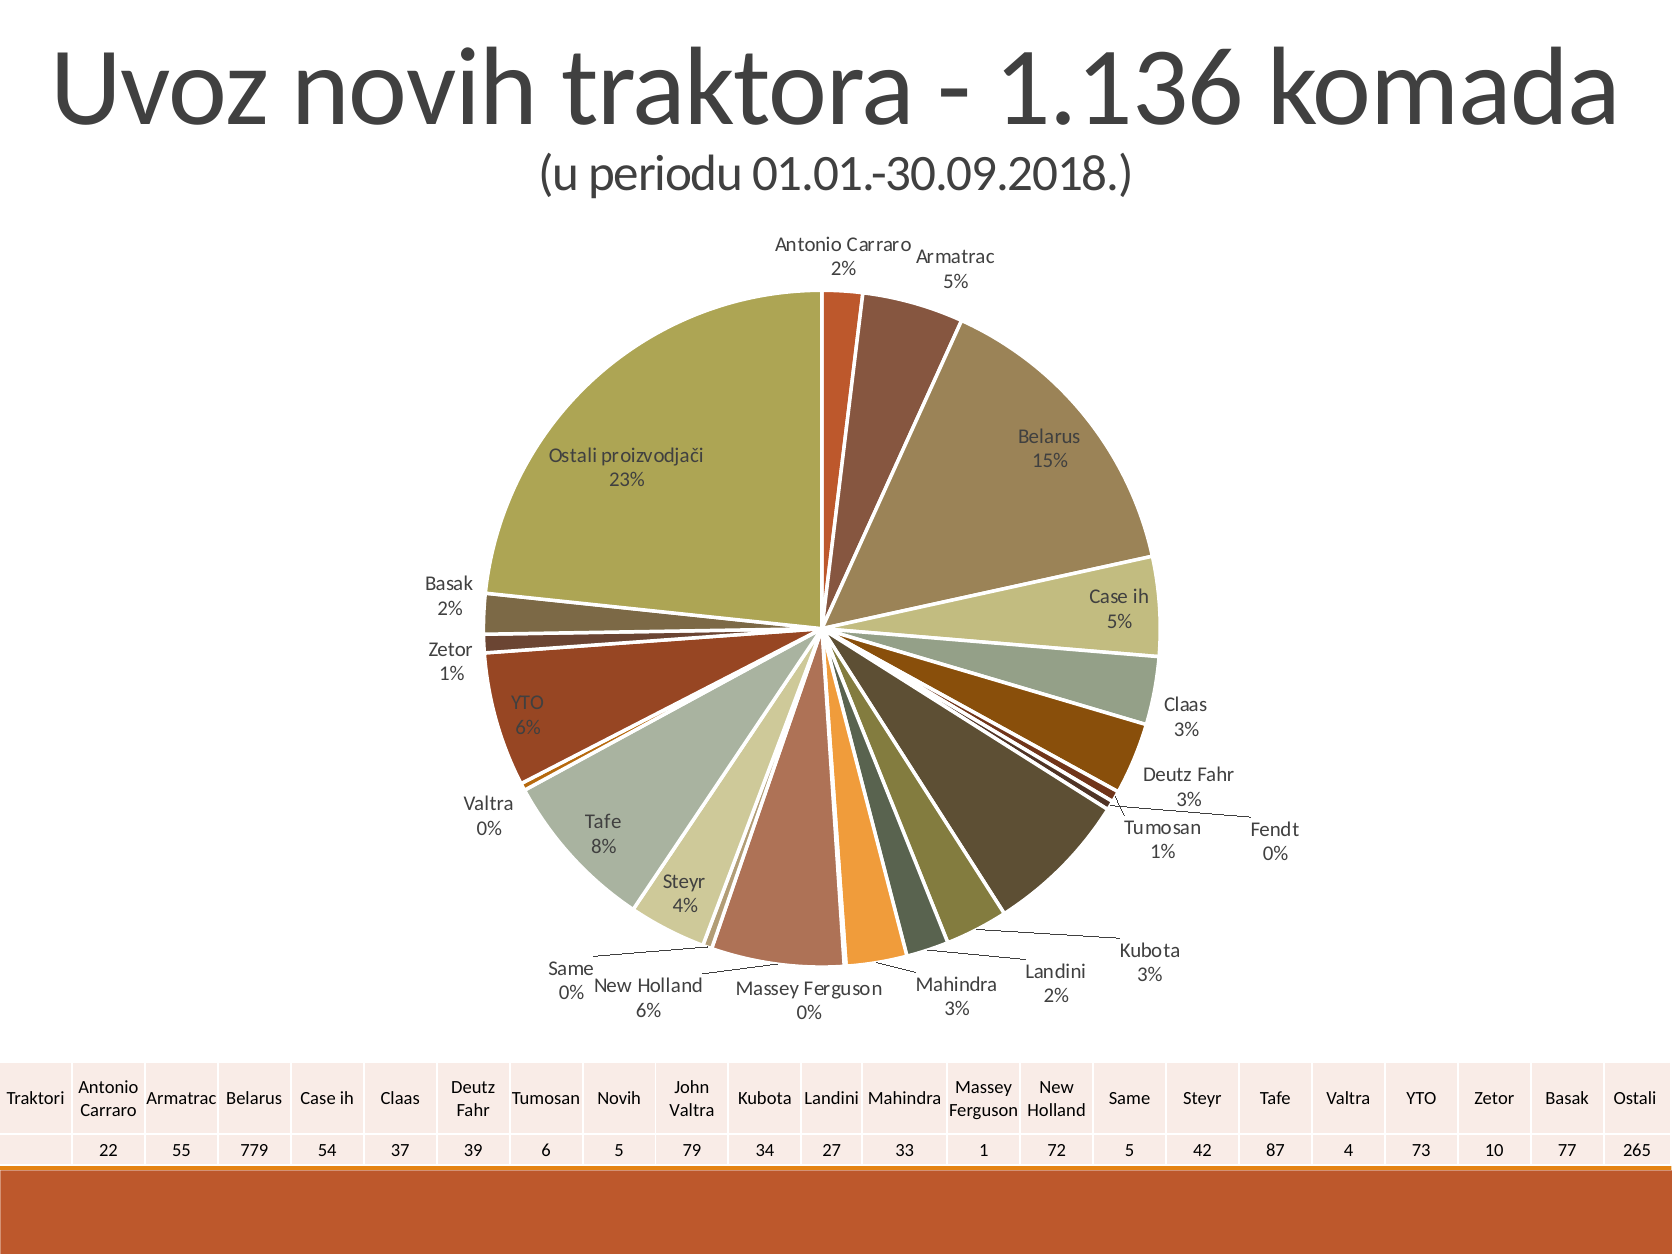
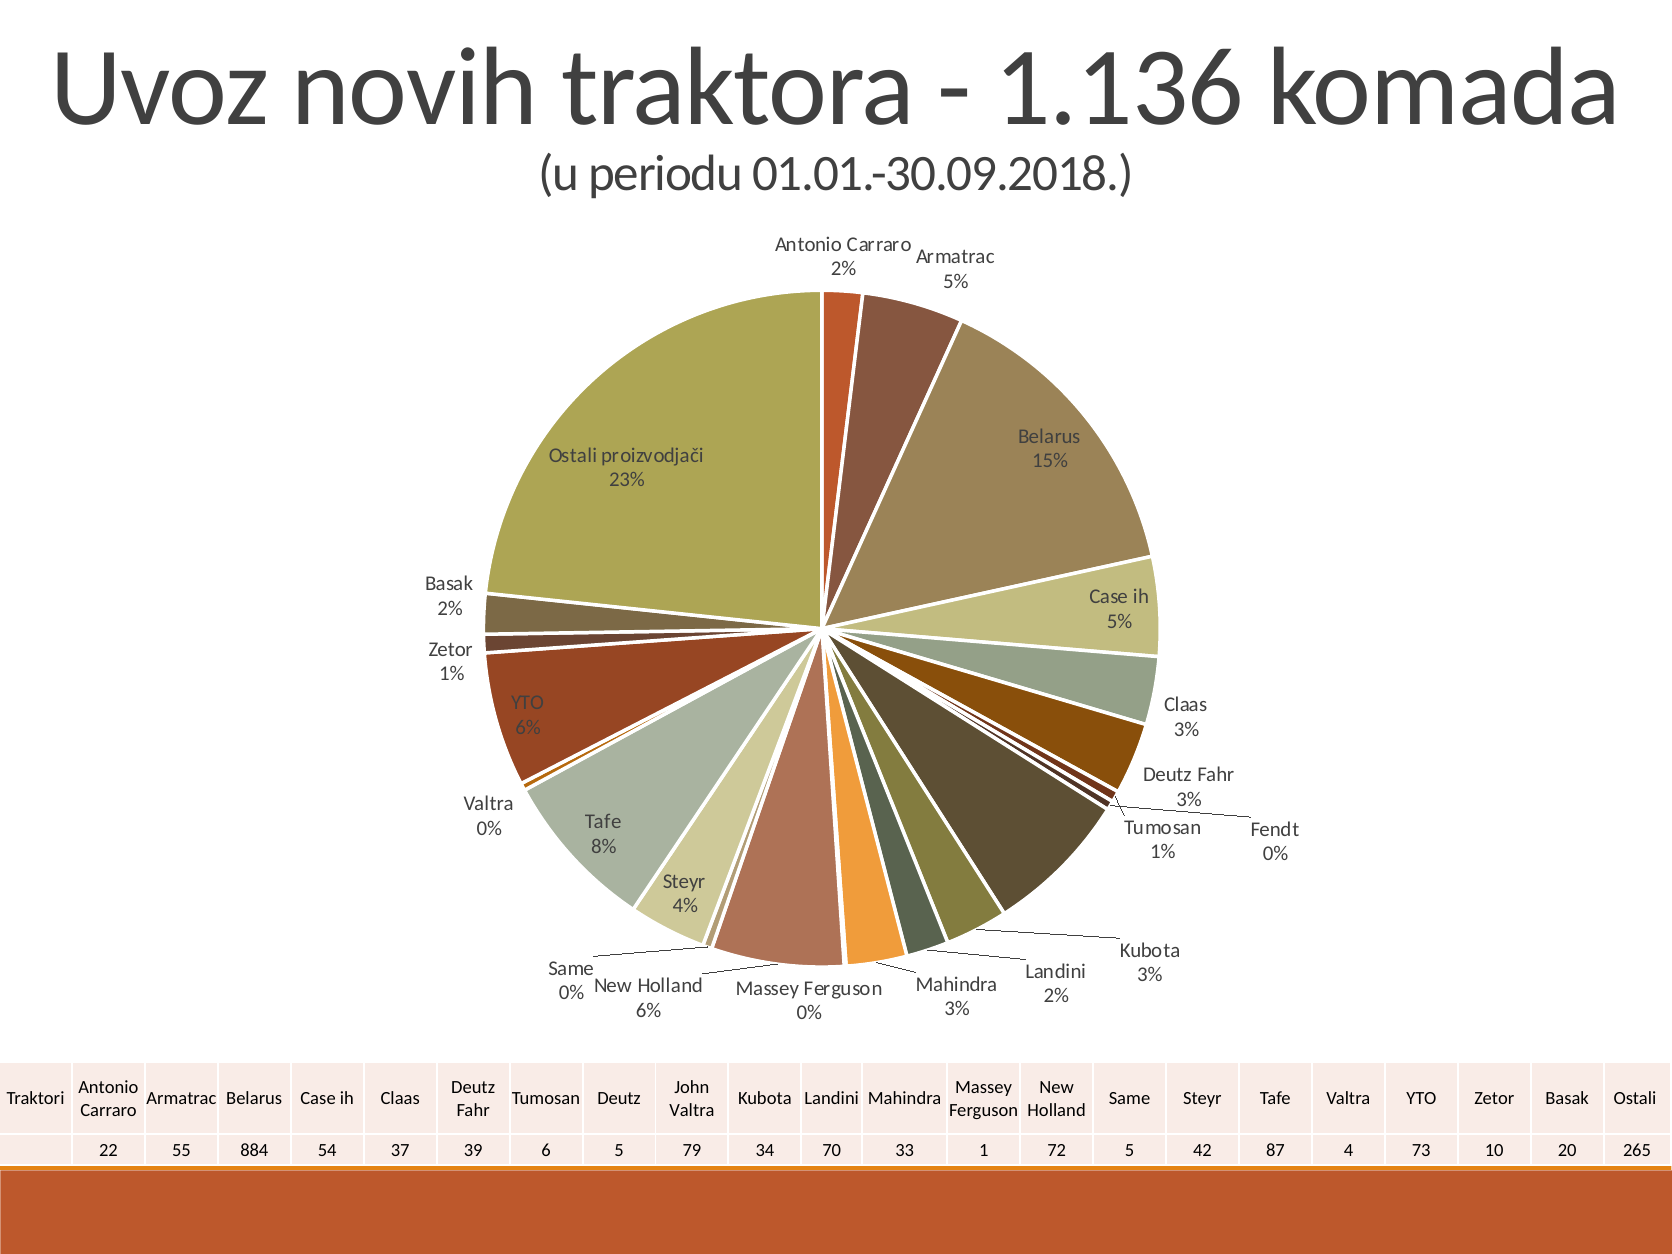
Tumosan Novih: Novih -> Deutz
779: 779 -> 884
27: 27 -> 70
77: 77 -> 20
